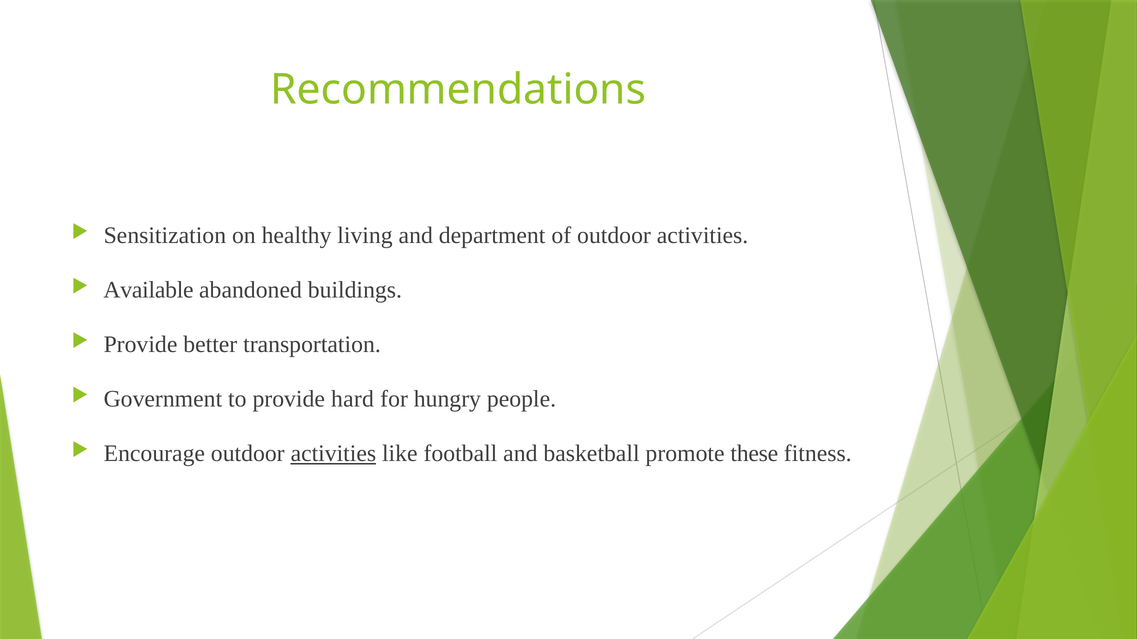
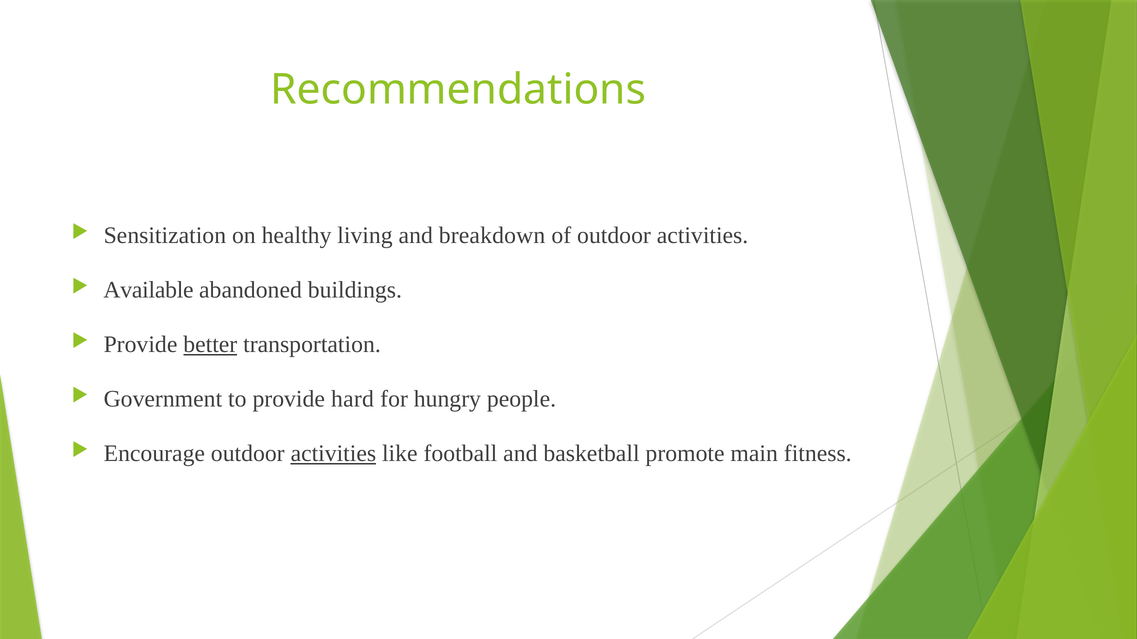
department: department -> breakdown
better underline: none -> present
these: these -> main
